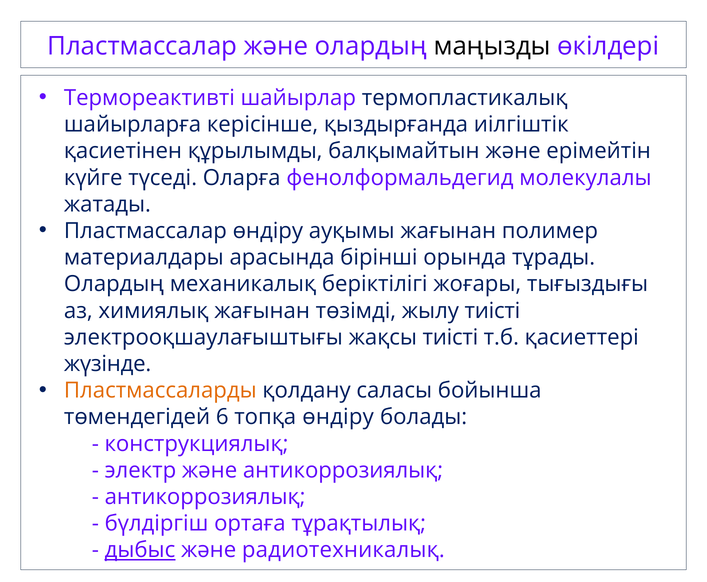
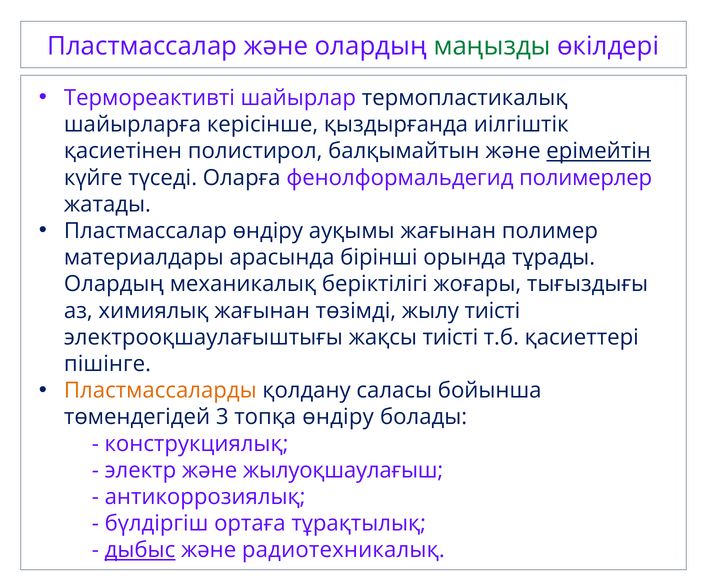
маңызды colour: black -> green
құрылымды: құрылымды -> полистирол
ерімейтін underline: none -> present
молекулалы: молекулалы -> полимерлер
жүзінде: жүзінде -> пішінге
6: 6 -> 3
және антикоррозиялық: антикоррозиялық -> жылуоқшаулағыш
